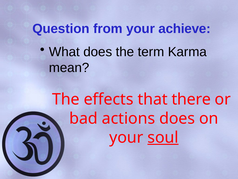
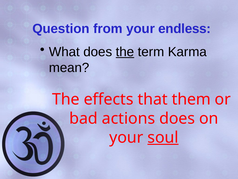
achieve: achieve -> endless
the at (125, 52) underline: none -> present
there: there -> them
